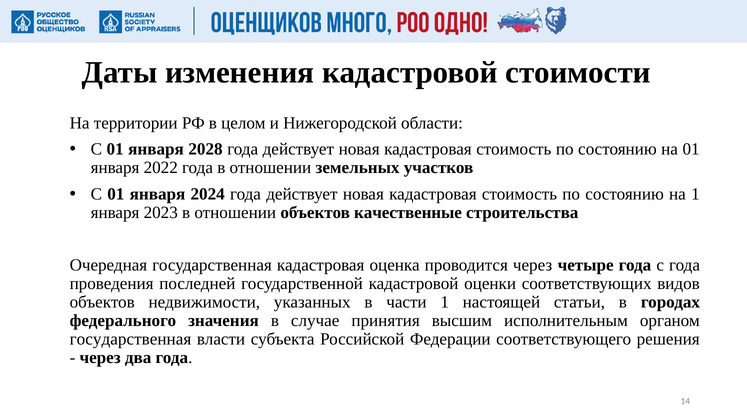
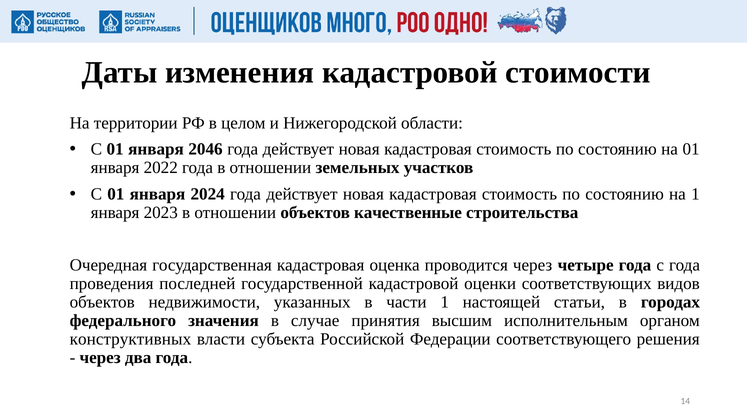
2028: 2028 -> 2046
государственная at (130, 339): государственная -> конструктивных
